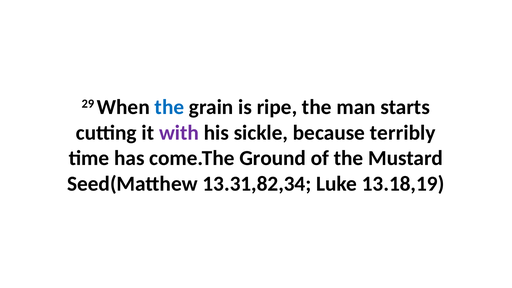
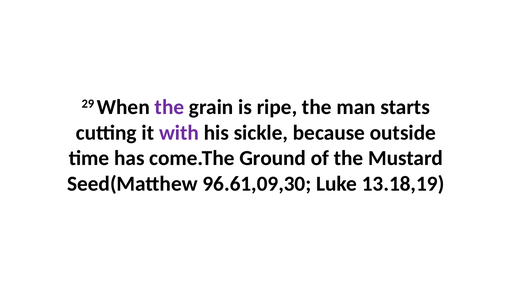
the at (169, 107) colour: blue -> purple
terribly: terribly -> outside
13.31,82,34: 13.31,82,34 -> 96.61,09,30
